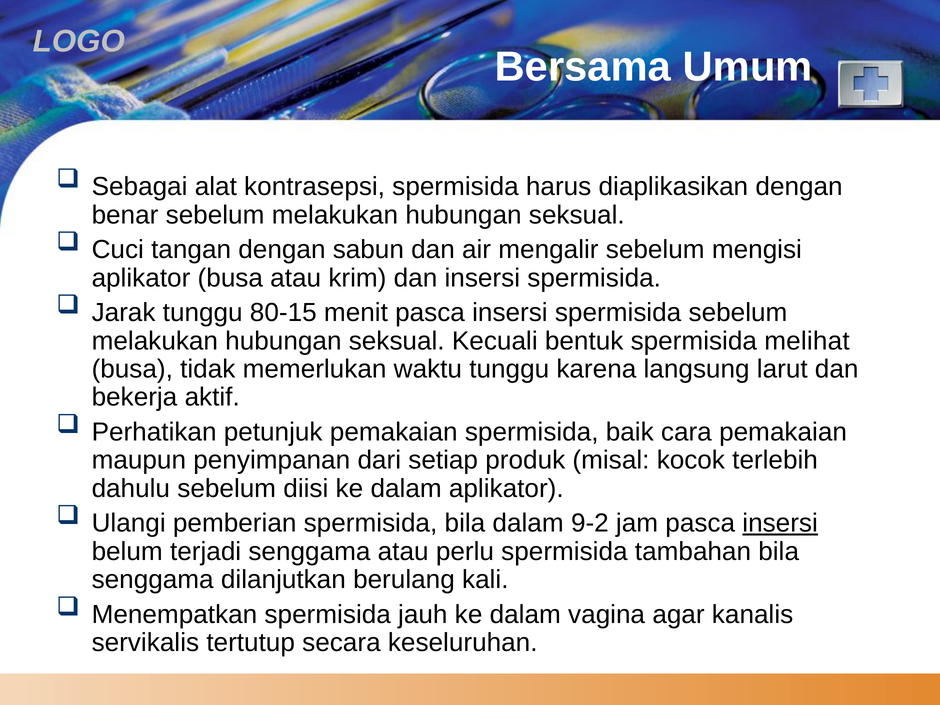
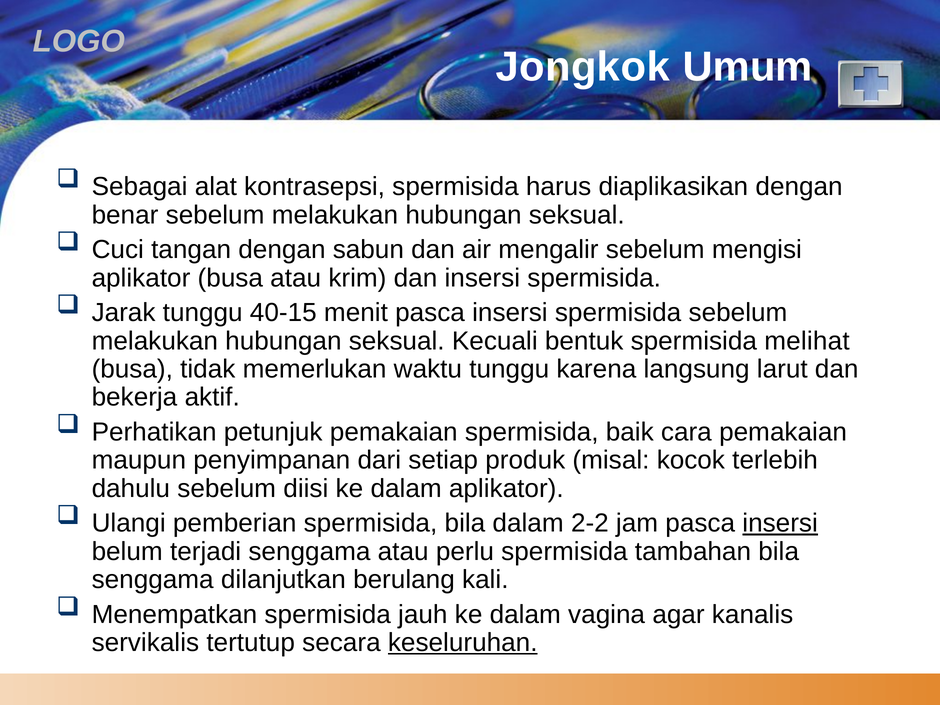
Bersama: Bersama -> Jongkok
80-15: 80-15 -> 40-15
9-2: 9-2 -> 2-2
keseluruhan underline: none -> present
